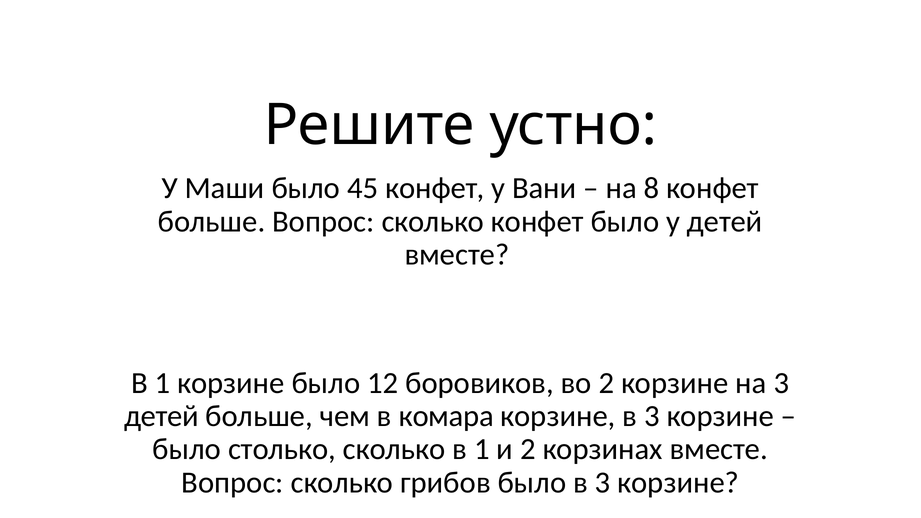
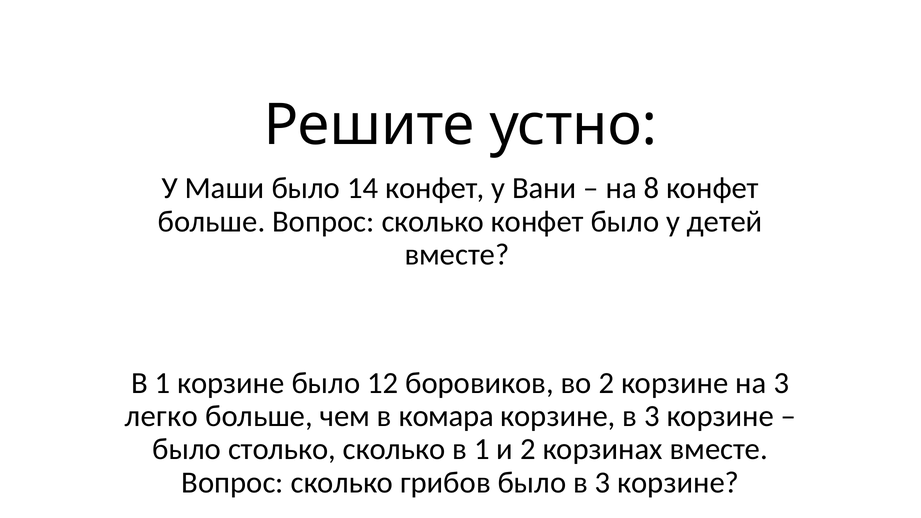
45: 45 -> 14
детей at (161, 416): детей -> легко
